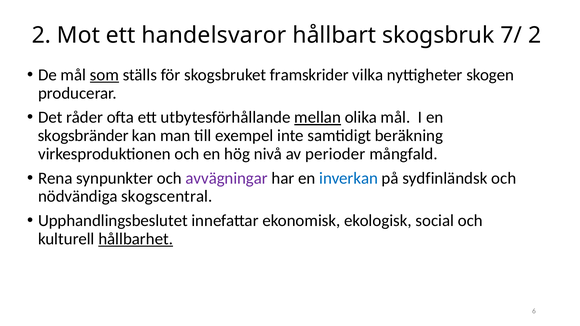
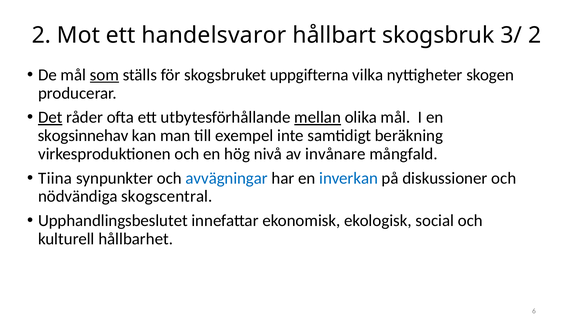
7/: 7/ -> 3/
framskrider: framskrider -> uppgifterna
Det underline: none -> present
skogsbränder: skogsbränder -> skogsinnehav
perioder: perioder -> invånare
Rena: Rena -> Tiina
avvägningar colour: purple -> blue
sydfinländsk: sydfinländsk -> diskussioner
hållbarhet underline: present -> none
